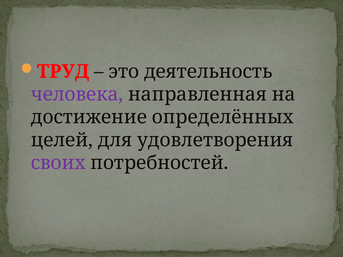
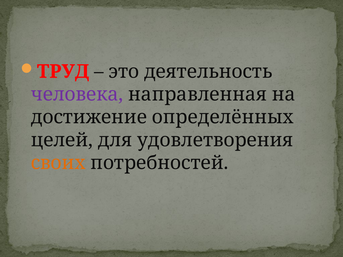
своих colour: purple -> orange
